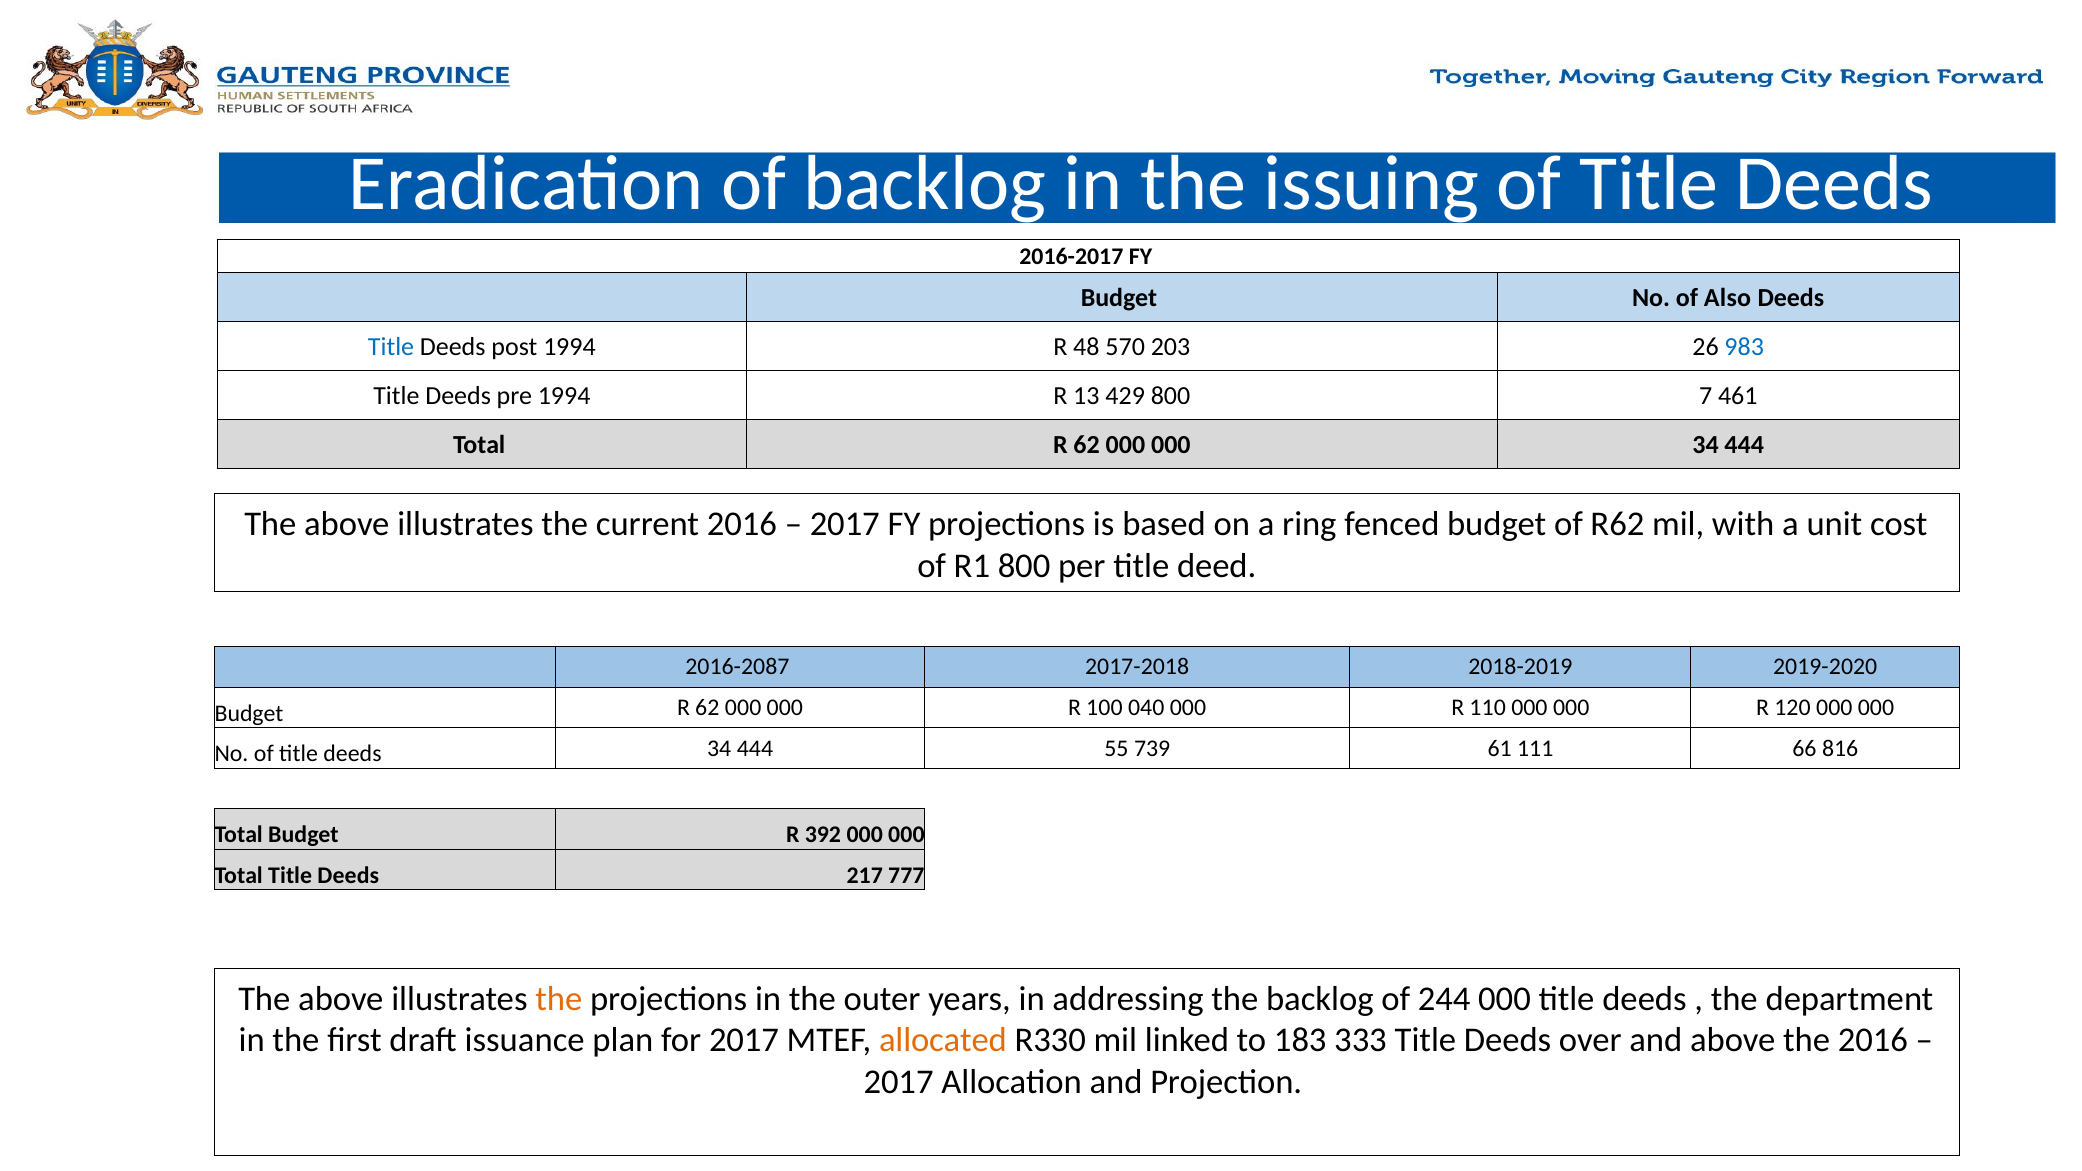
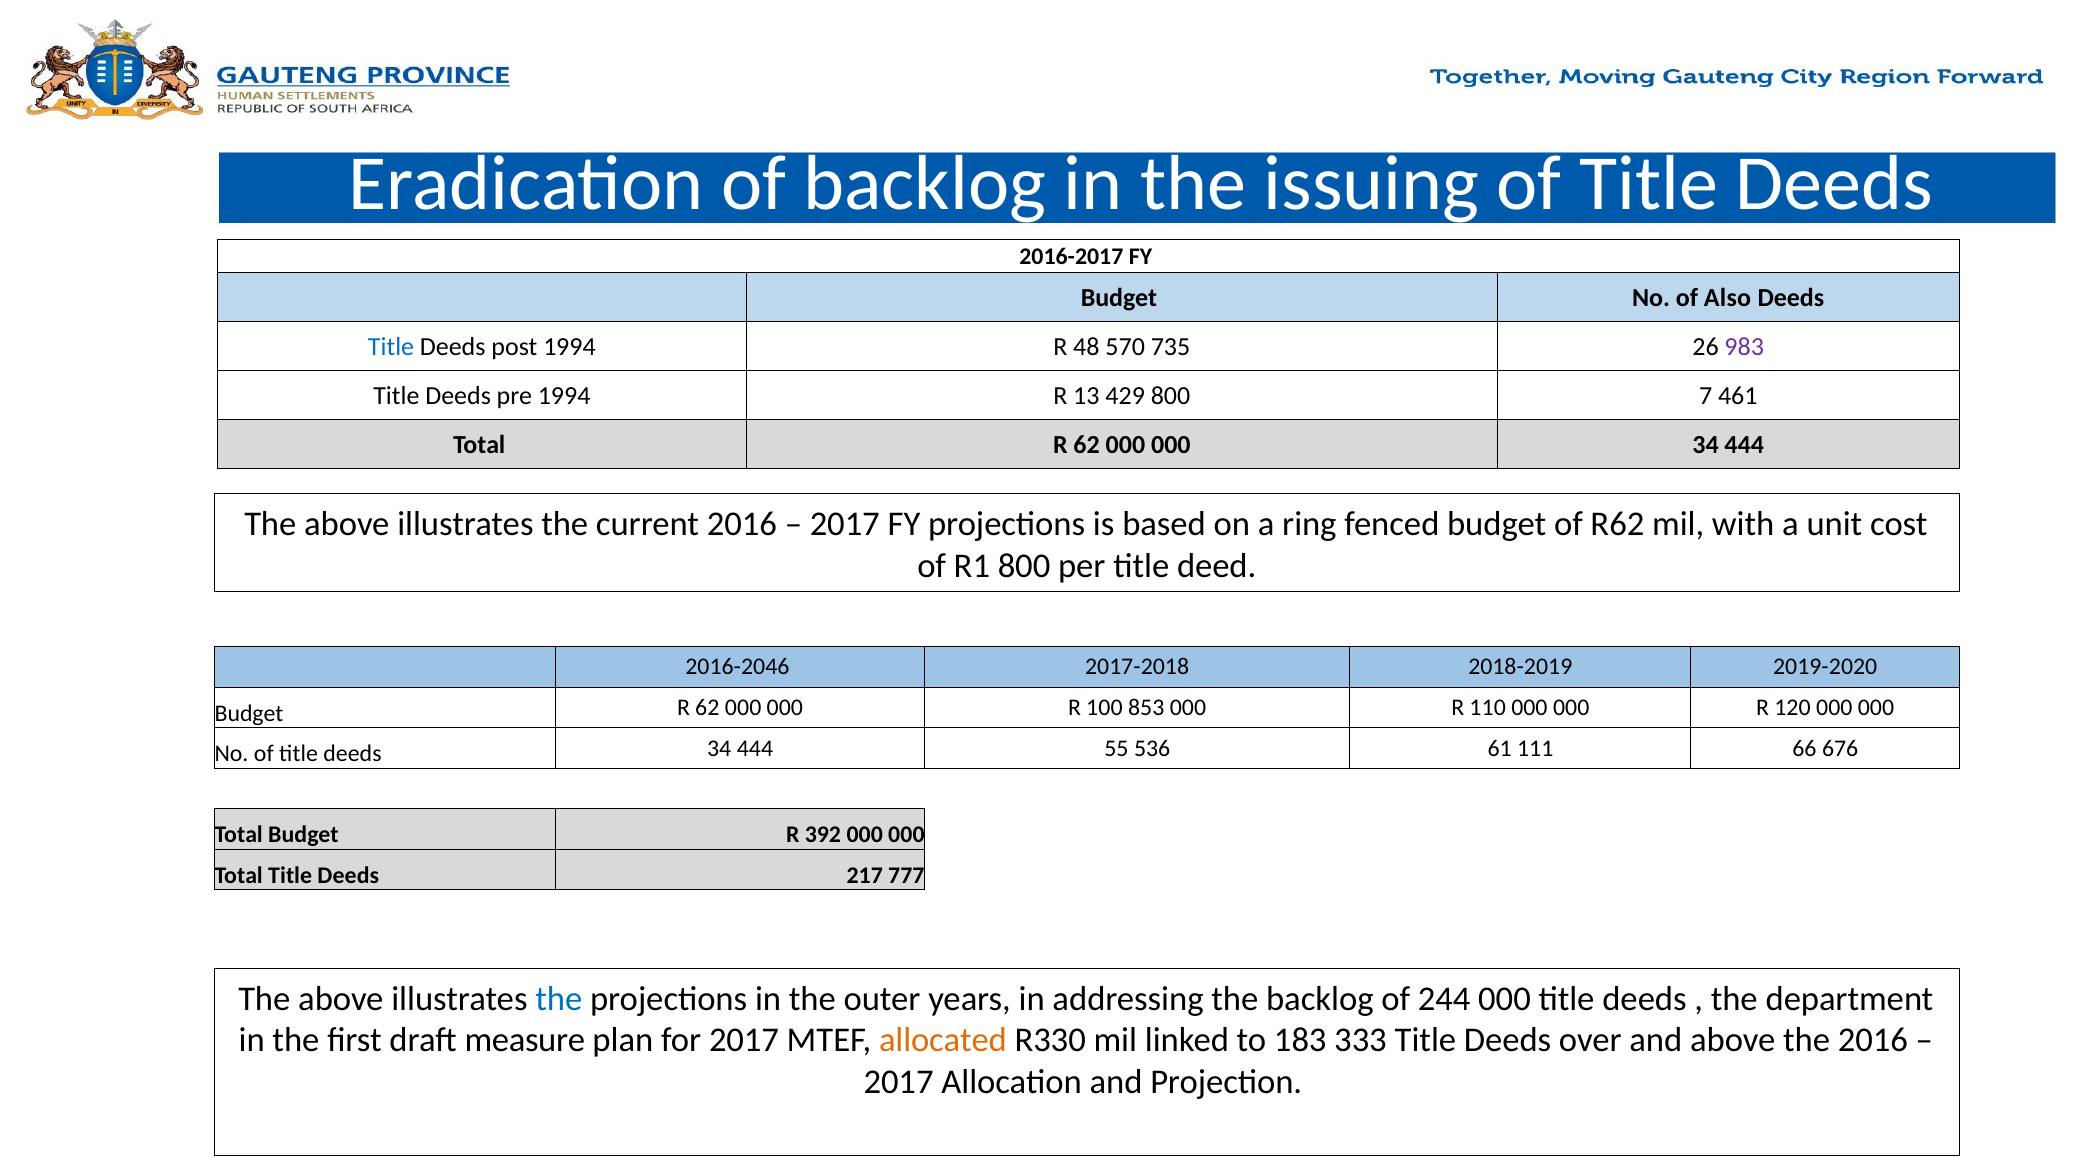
203: 203 -> 735
983 colour: blue -> purple
2016-2087: 2016-2087 -> 2016-2046
040: 040 -> 853
739: 739 -> 536
816: 816 -> 676
the at (559, 999) colour: orange -> blue
issuance: issuance -> measure
